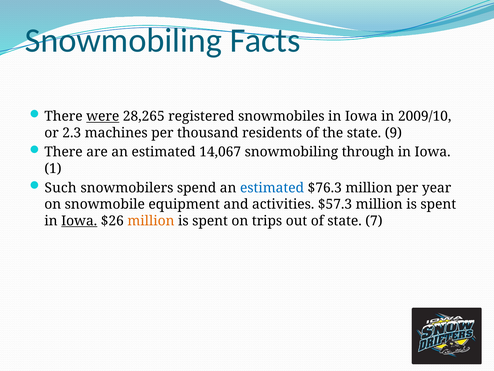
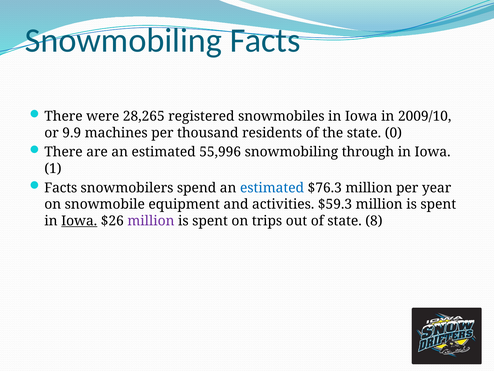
were underline: present -> none
2.3: 2.3 -> 9.9
9: 9 -> 0
14,067: 14,067 -> 55,996
Such at (61, 188): Such -> Facts
$57.3: $57.3 -> $59.3
million at (151, 221) colour: orange -> purple
7: 7 -> 8
